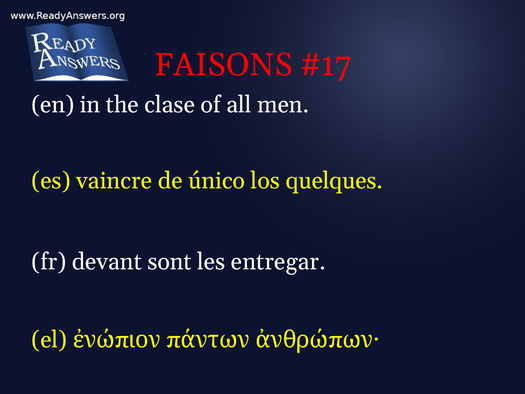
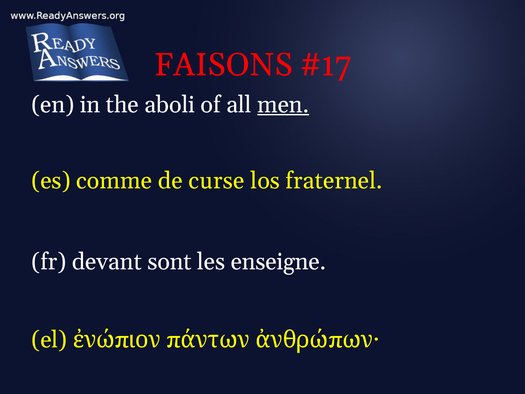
clase: clase -> aboli
men underline: none -> present
vaincre: vaincre -> comme
único: único -> curse
quelques: quelques -> fraternel
entregar: entregar -> enseigne
